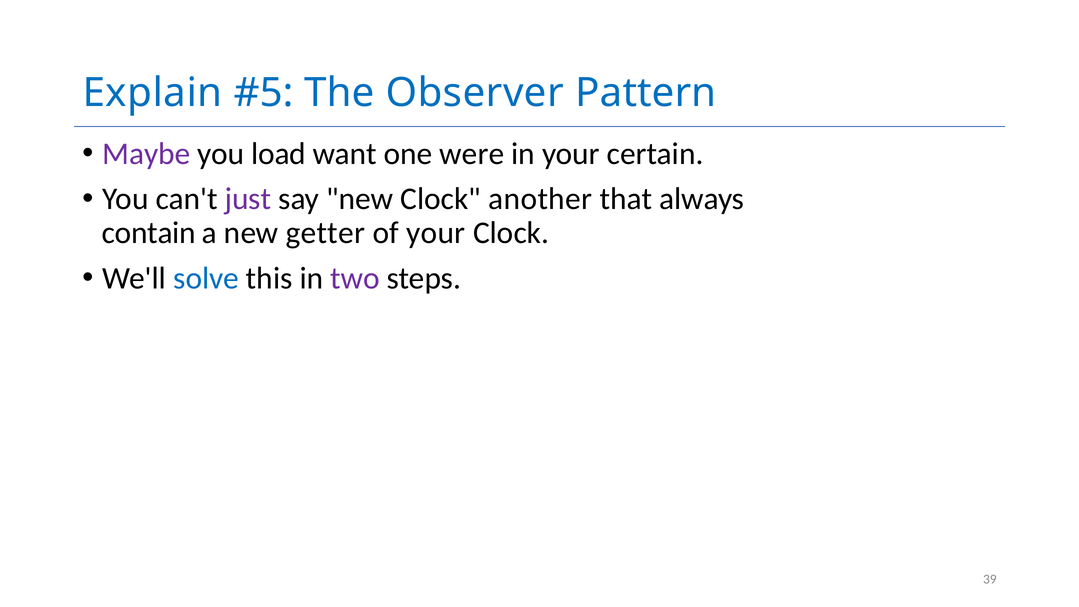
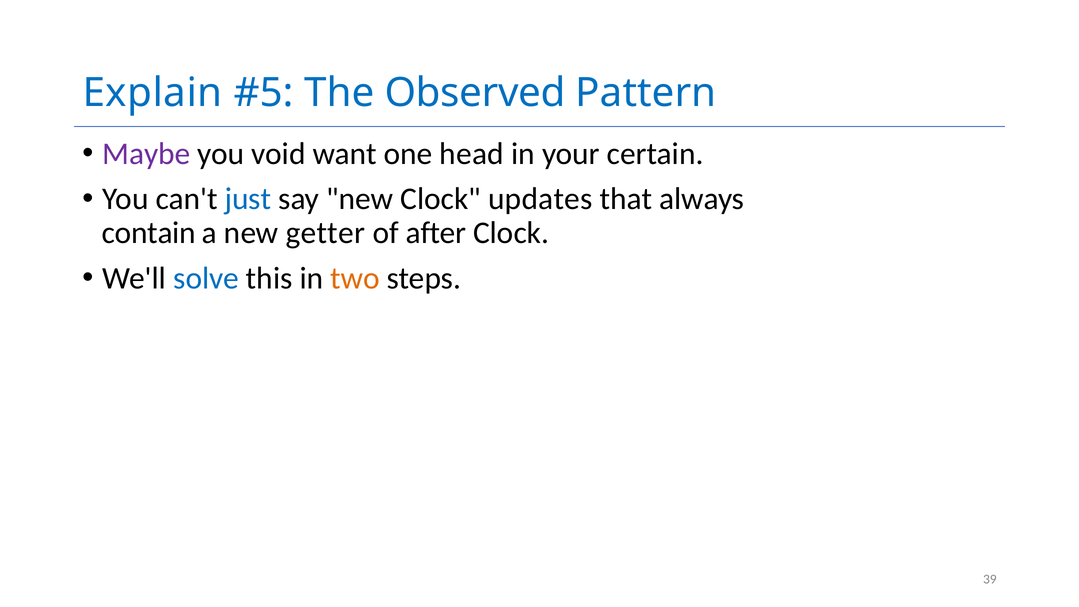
Observer: Observer -> Observed
load: load -> void
were: were -> head
just colour: purple -> blue
another: another -> updates
of your: your -> after
two colour: purple -> orange
